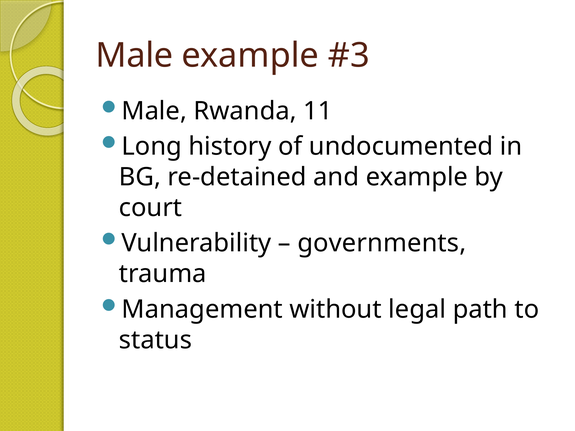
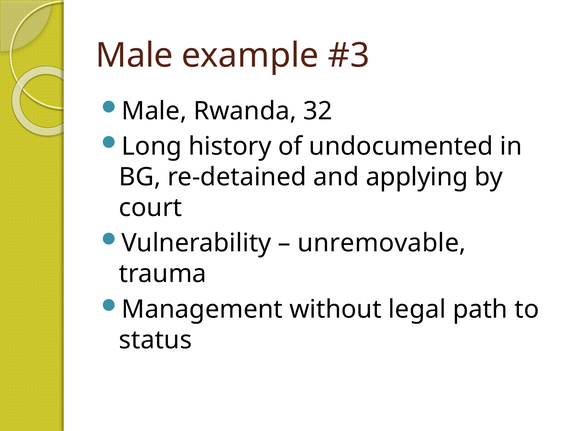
11: 11 -> 32
and example: example -> applying
governments: governments -> unremovable
